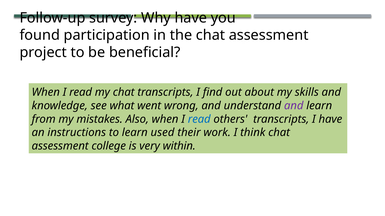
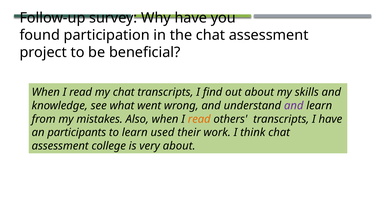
read at (199, 119) colour: blue -> orange
instructions: instructions -> participants
very within: within -> about
